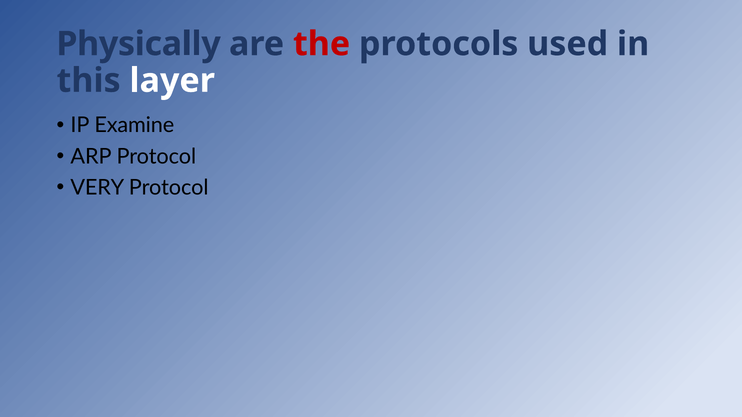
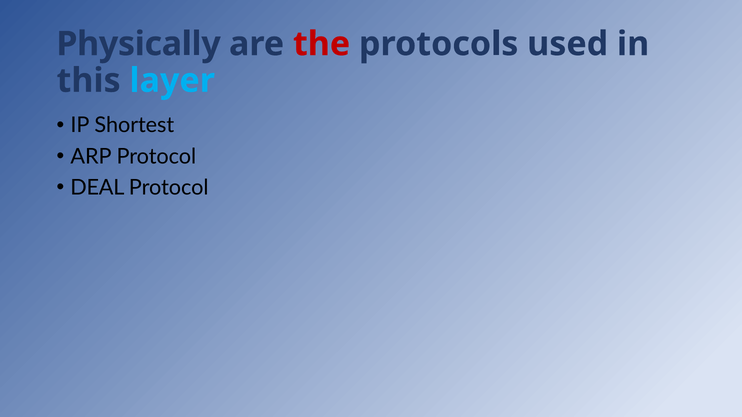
layer colour: white -> light blue
Examine: Examine -> Shortest
VERY: VERY -> DEAL
